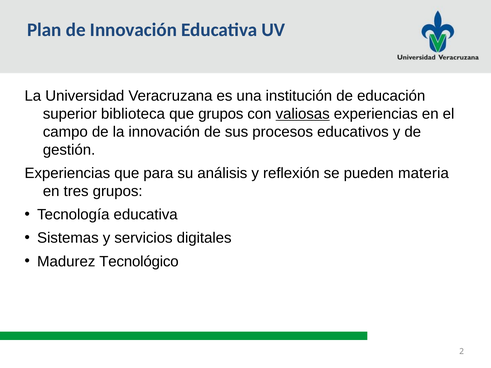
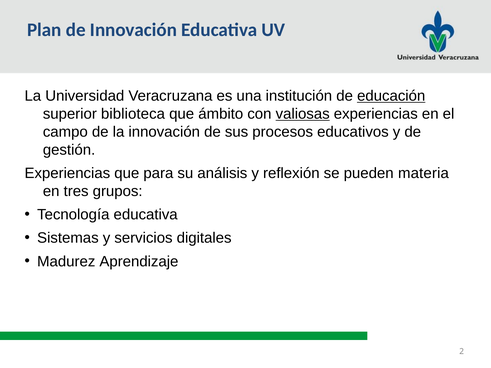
educación underline: none -> present
que grupos: grupos -> ámbito
Tecnológico: Tecnológico -> Aprendizaje
